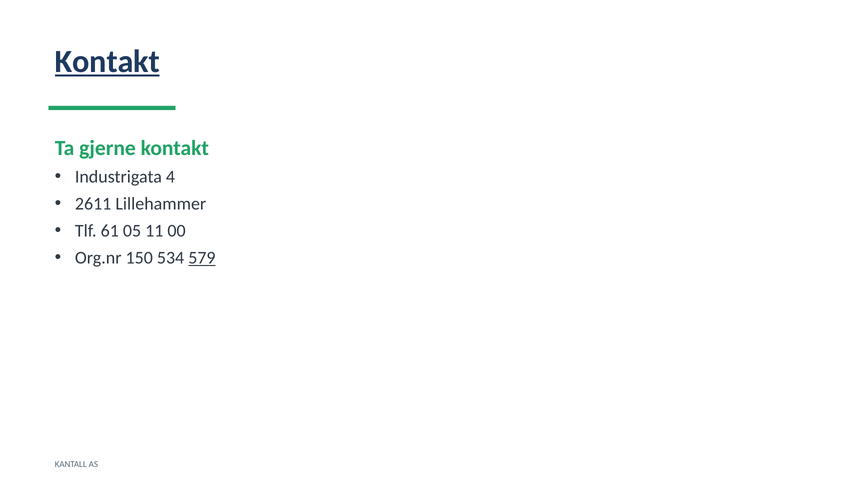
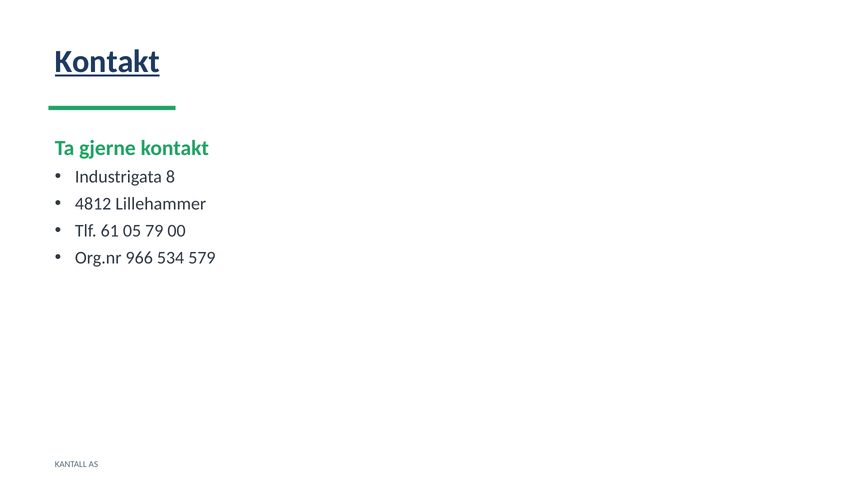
4: 4 -> 8
2611: 2611 -> 4812
11: 11 -> 79
150: 150 -> 966
579 underline: present -> none
